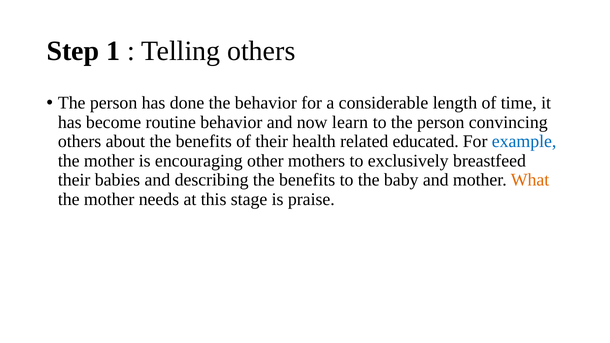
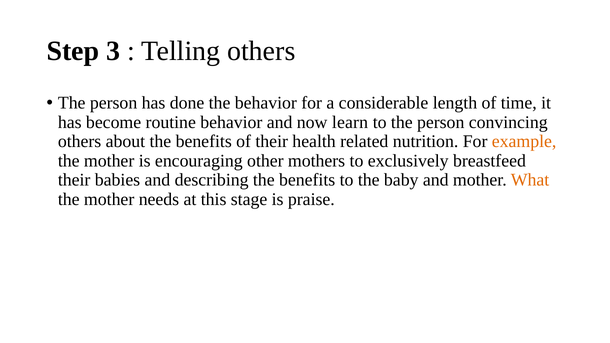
1: 1 -> 3
educated: educated -> nutrition
example colour: blue -> orange
